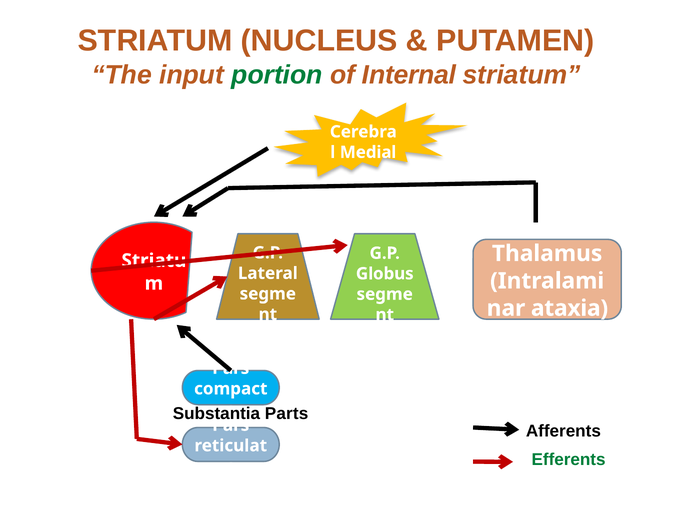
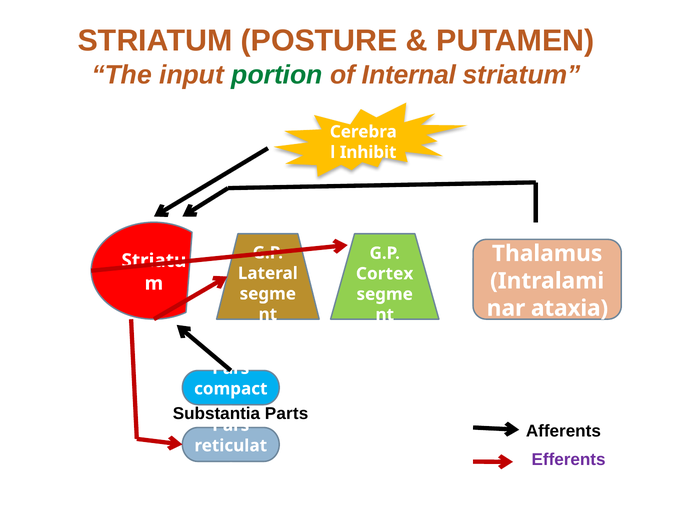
NUCLEUS: NUCLEUS -> POSTURE
Medial: Medial -> Inhibit
Globus: Globus -> Cortex
Efferents colour: green -> purple
